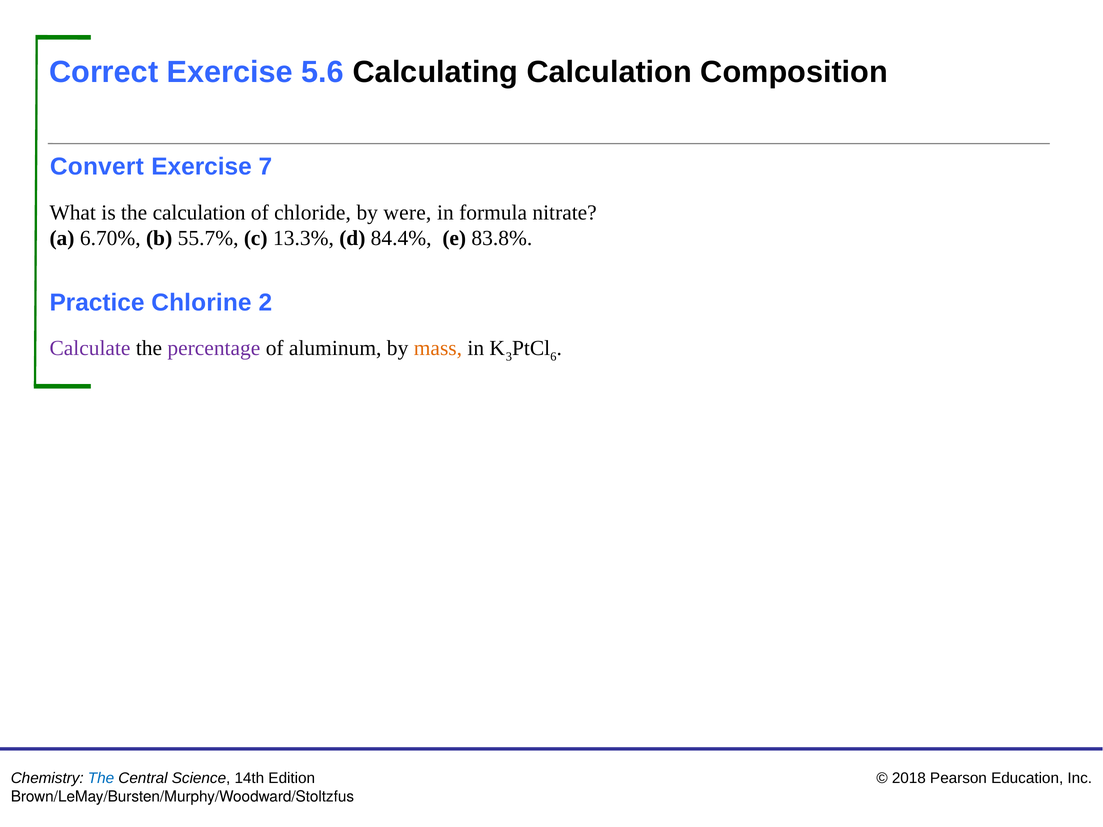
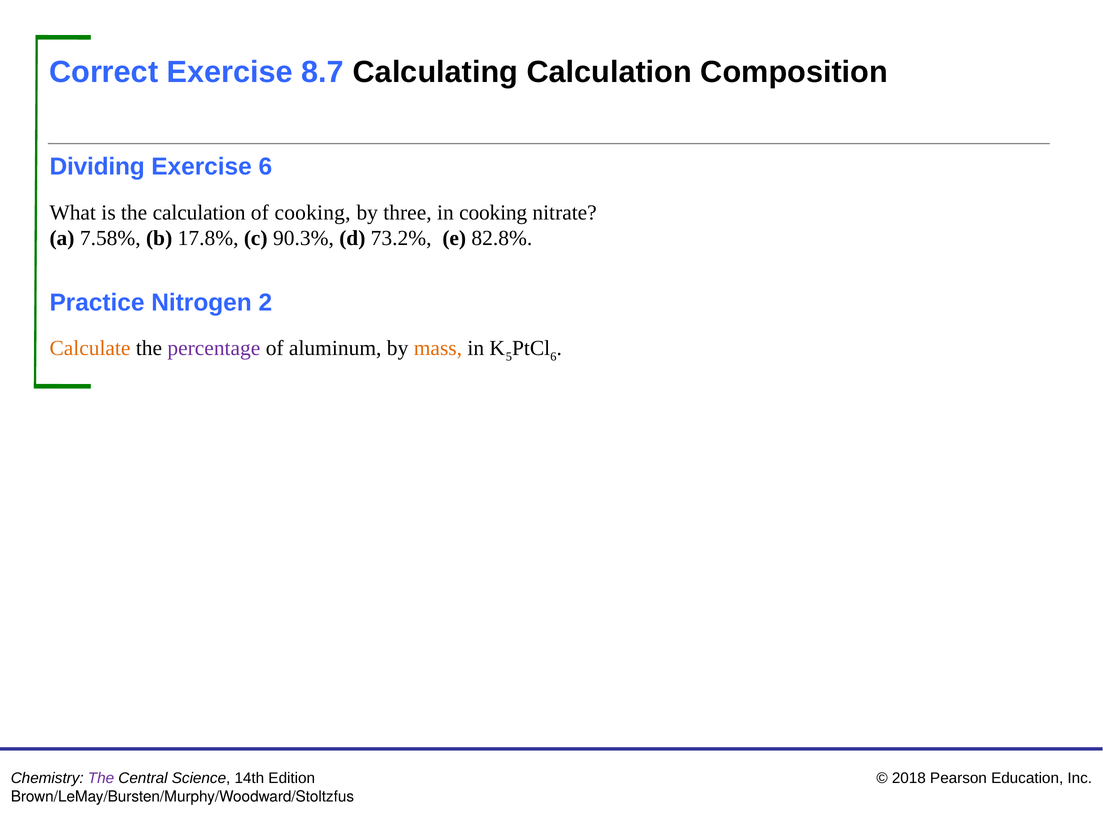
5.6: 5.6 -> 8.7
Convert: Convert -> Dividing
Exercise 7: 7 -> 6
of chloride: chloride -> cooking
were: were -> three
in formula: formula -> cooking
6.70%: 6.70% -> 7.58%
55.7%: 55.7% -> 17.8%
13.3%: 13.3% -> 90.3%
84.4%: 84.4% -> 73.2%
83.8%: 83.8% -> 82.8%
Chlorine: Chlorine -> Nitrogen
Calculate colour: purple -> orange
3: 3 -> 5
The at (101, 779) colour: blue -> purple
